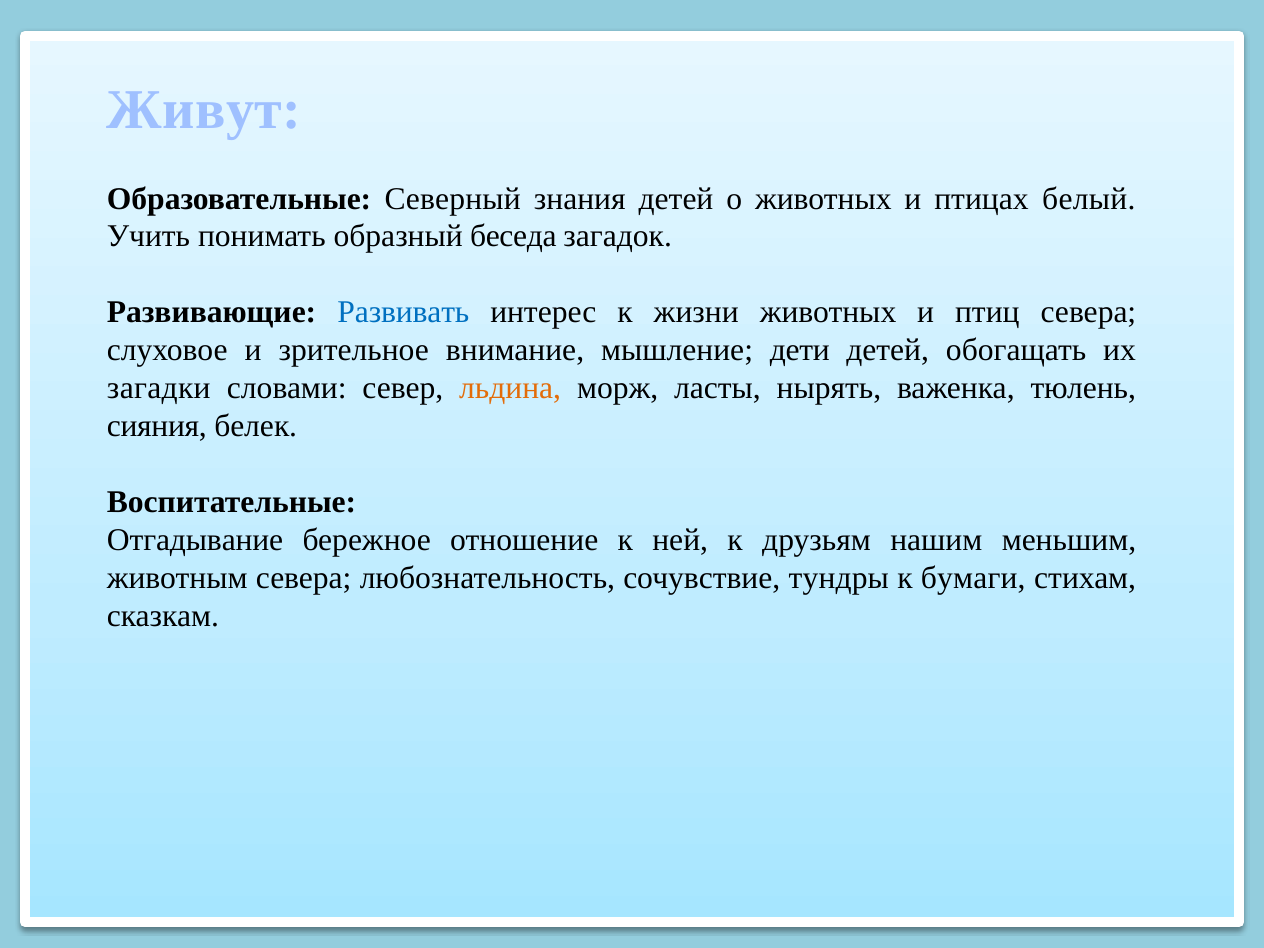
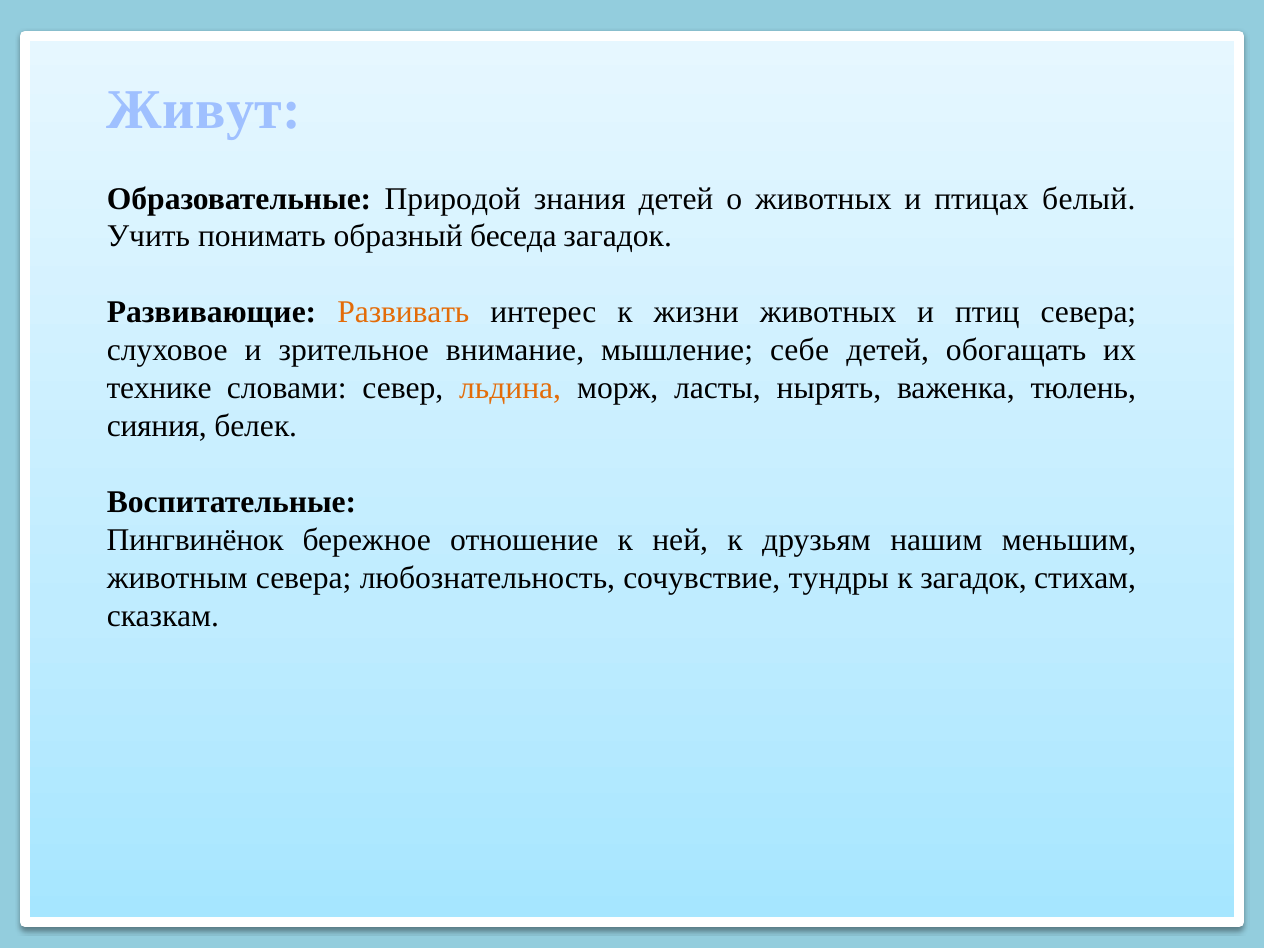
Северный: Северный -> Природой
Развивать colour: blue -> orange
дети: дети -> себе
загадки: загадки -> технике
Отгадывание: Отгадывание -> Пингвинёнок
к бумаги: бумаги -> загадок
